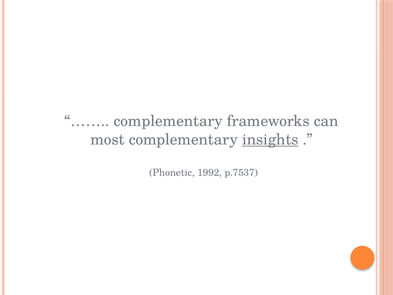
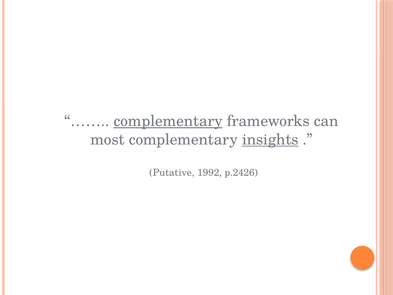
complementary at (168, 121) underline: none -> present
Phonetic: Phonetic -> Putative
p.7537: p.7537 -> p.2426
